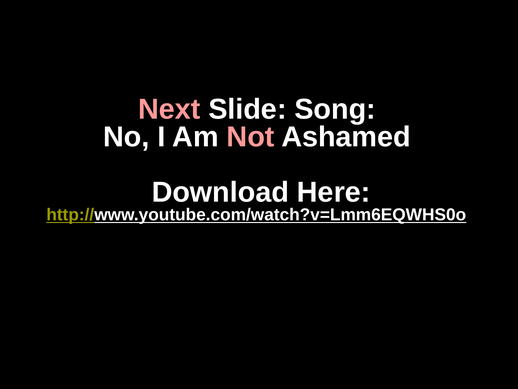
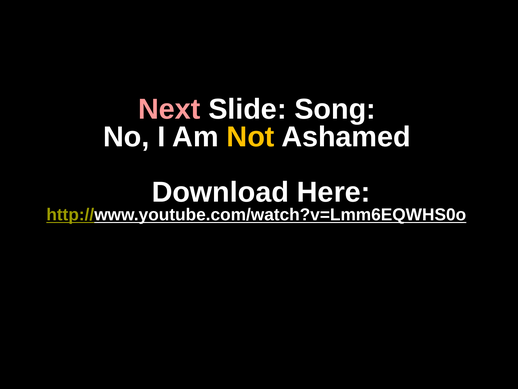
Not colour: pink -> yellow
